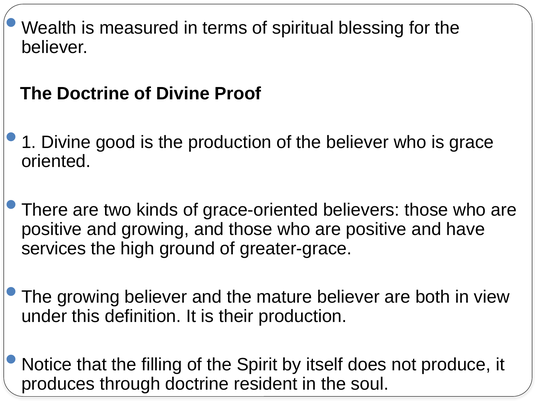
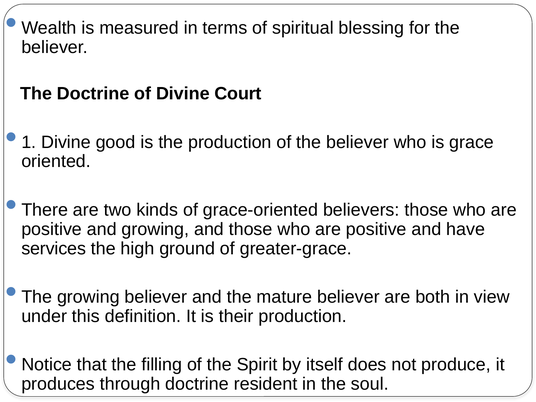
Proof: Proof -> Court
